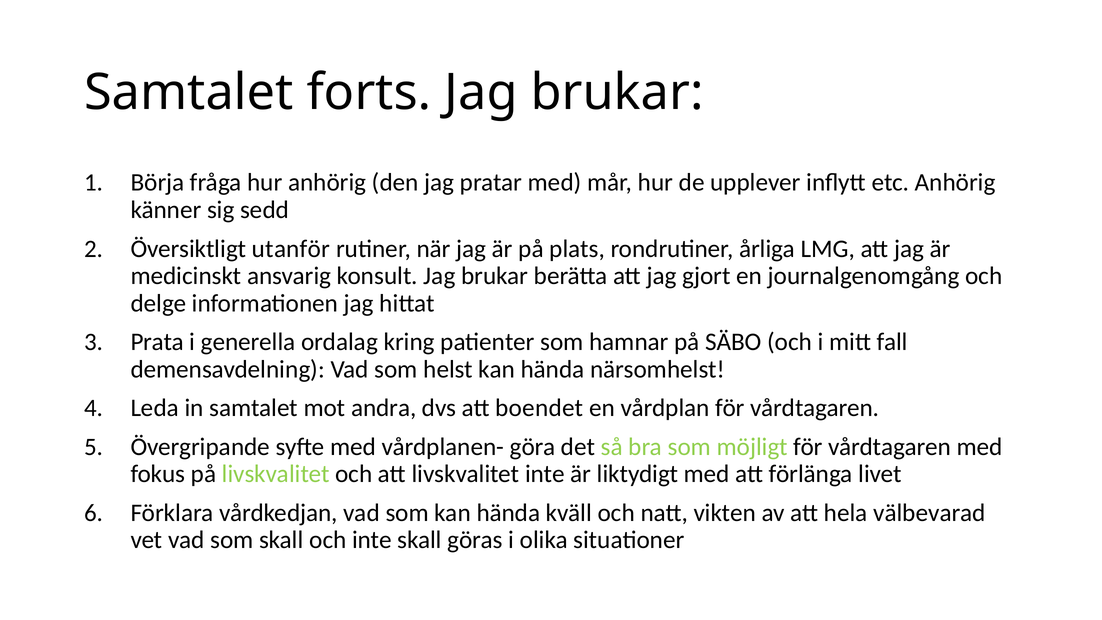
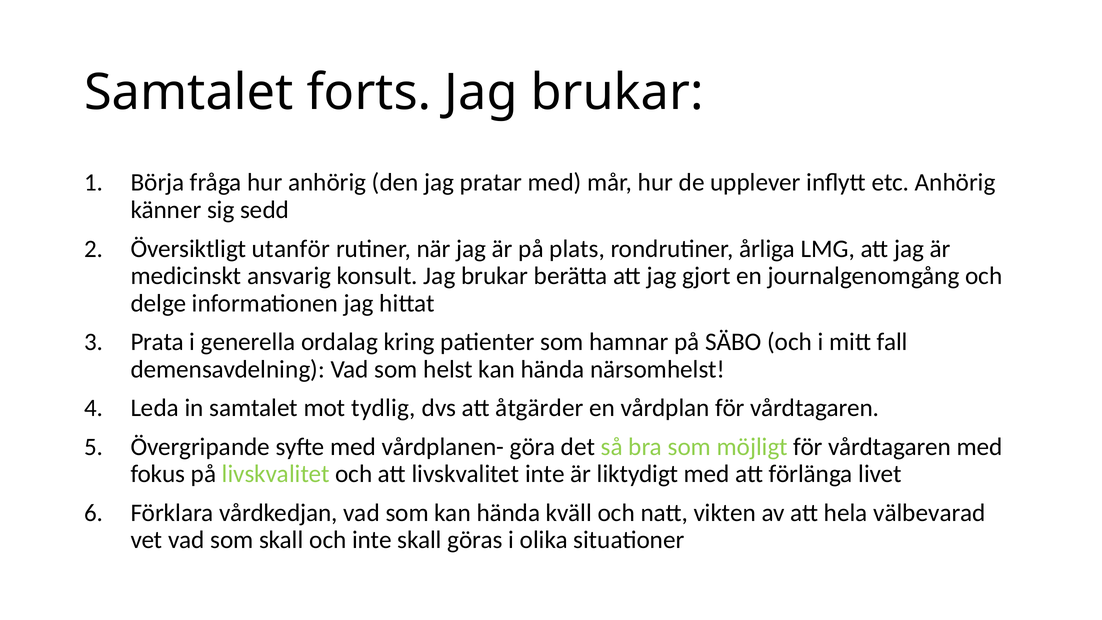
andra: andra -> tydlig
boendet: boendet -> åtgärder
